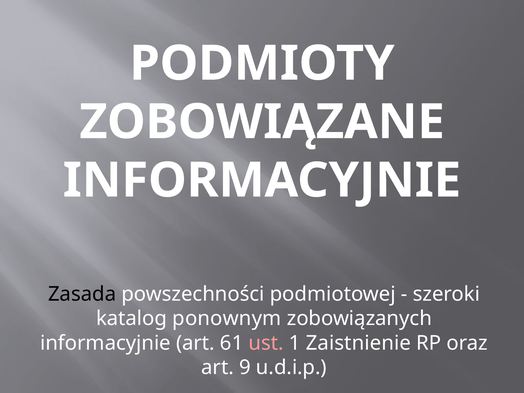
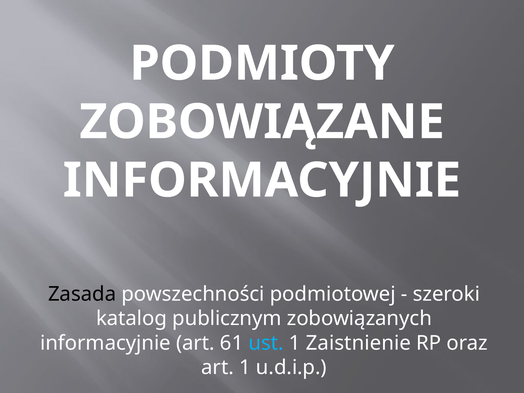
ponownym: ponownym -> publicznym
ust colour: pink -> light blue
art 9: 9 -> 1
